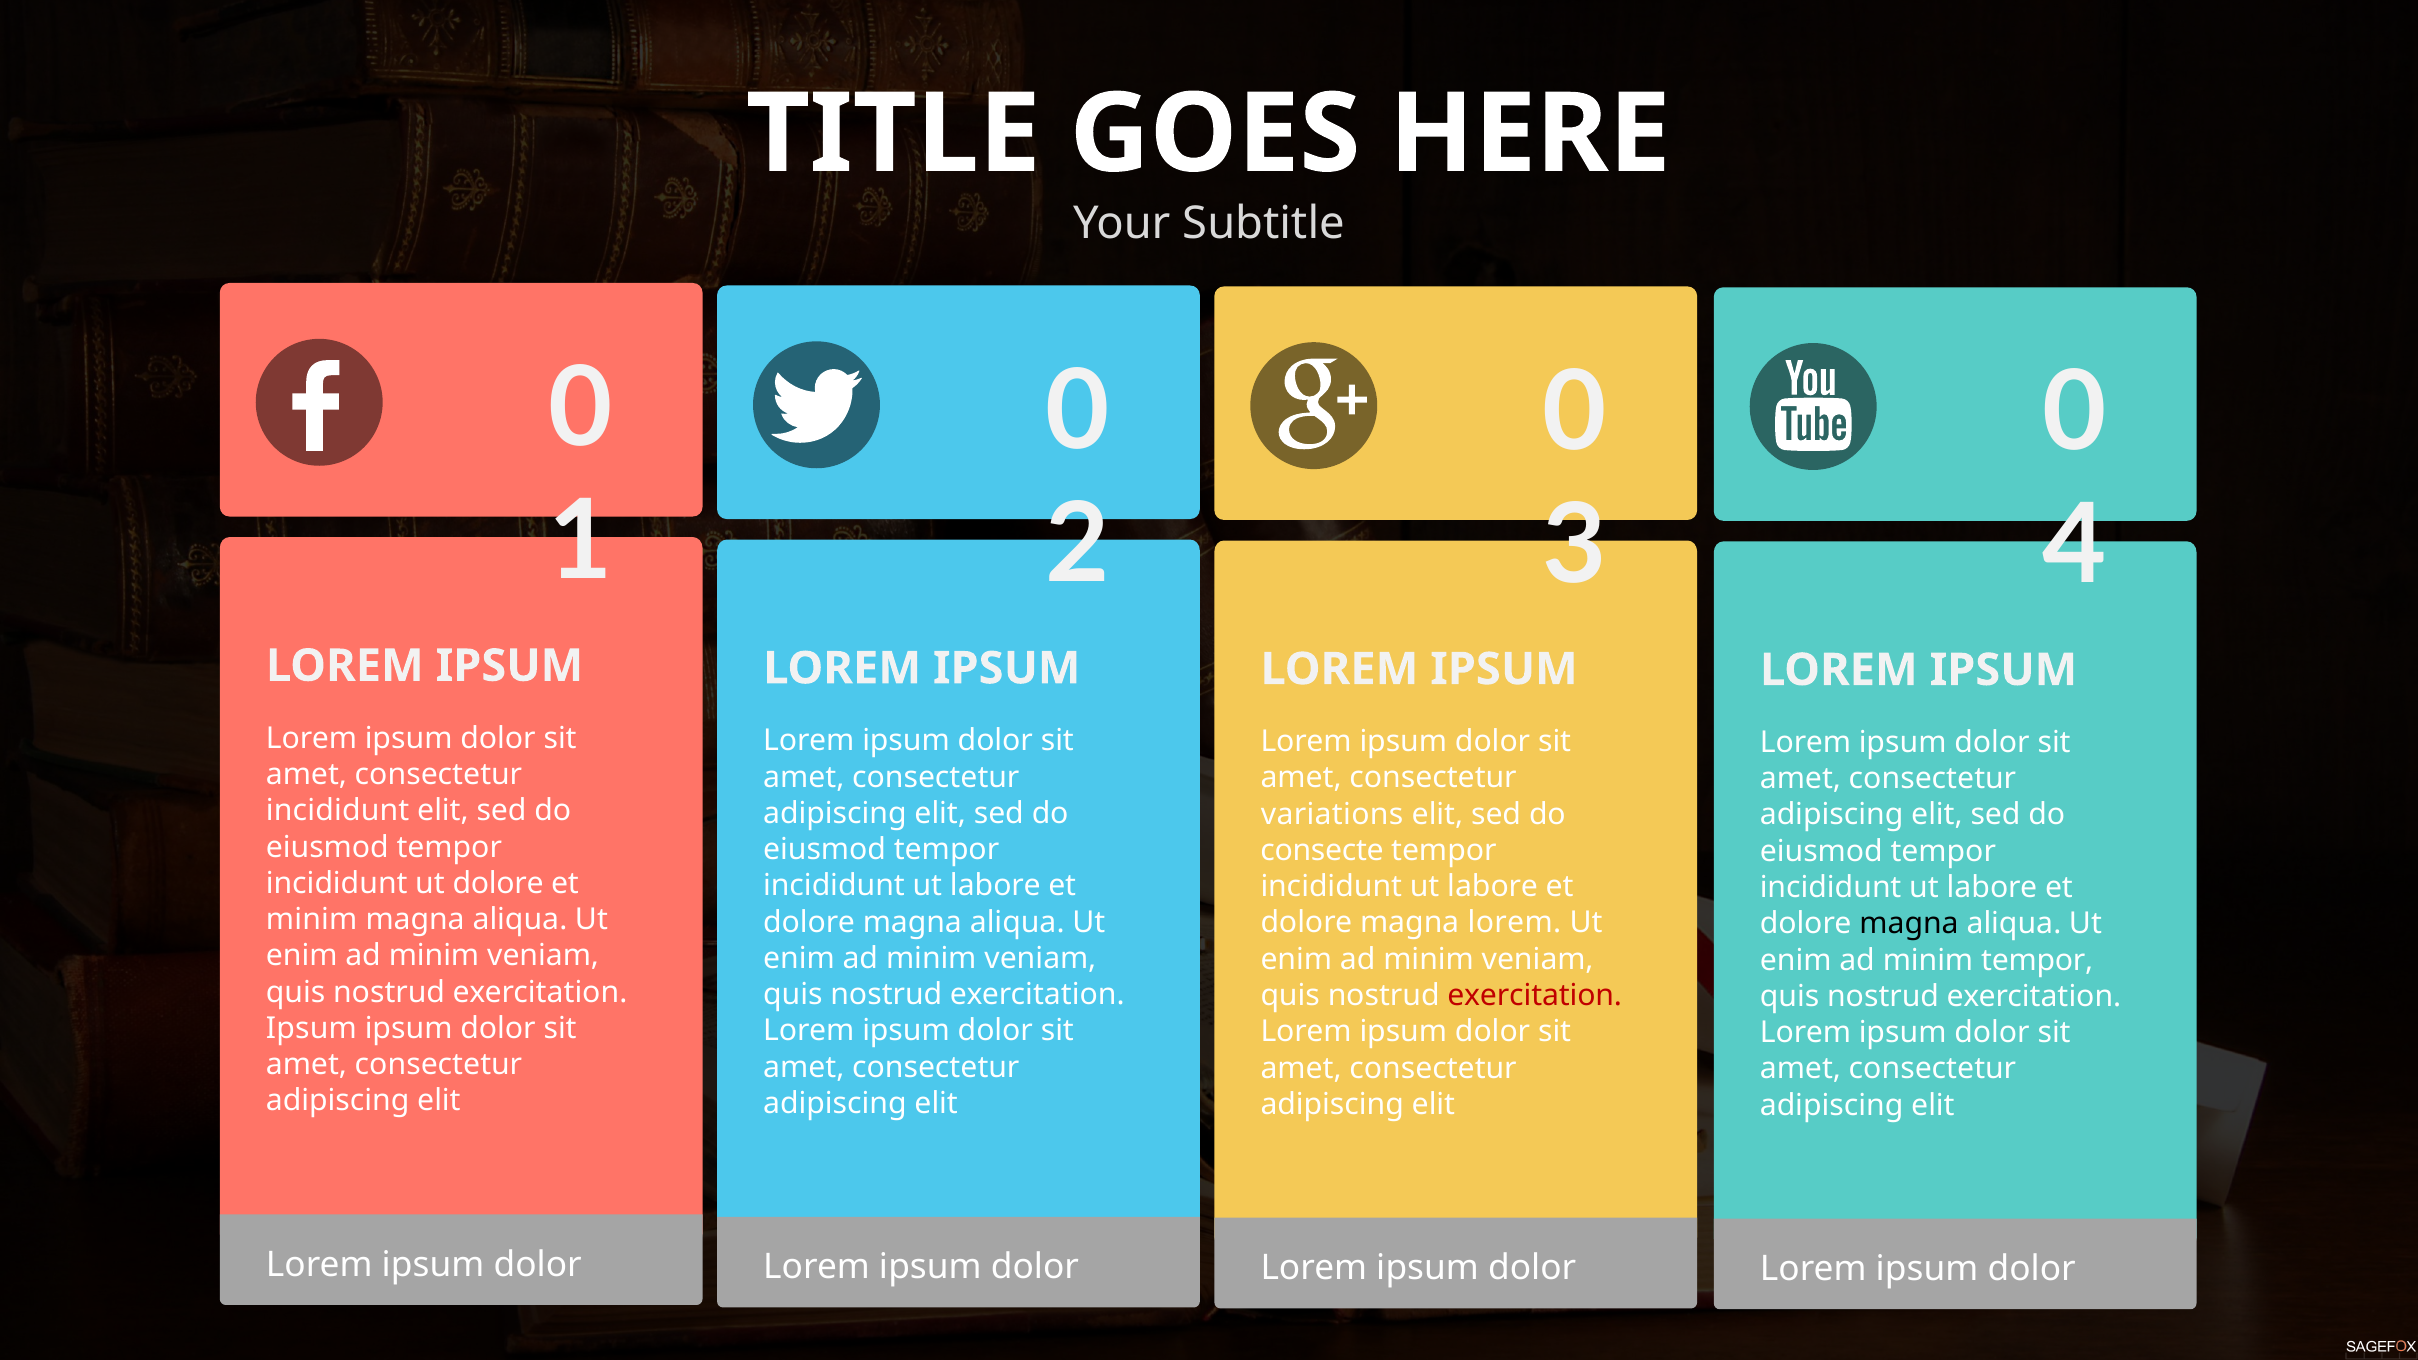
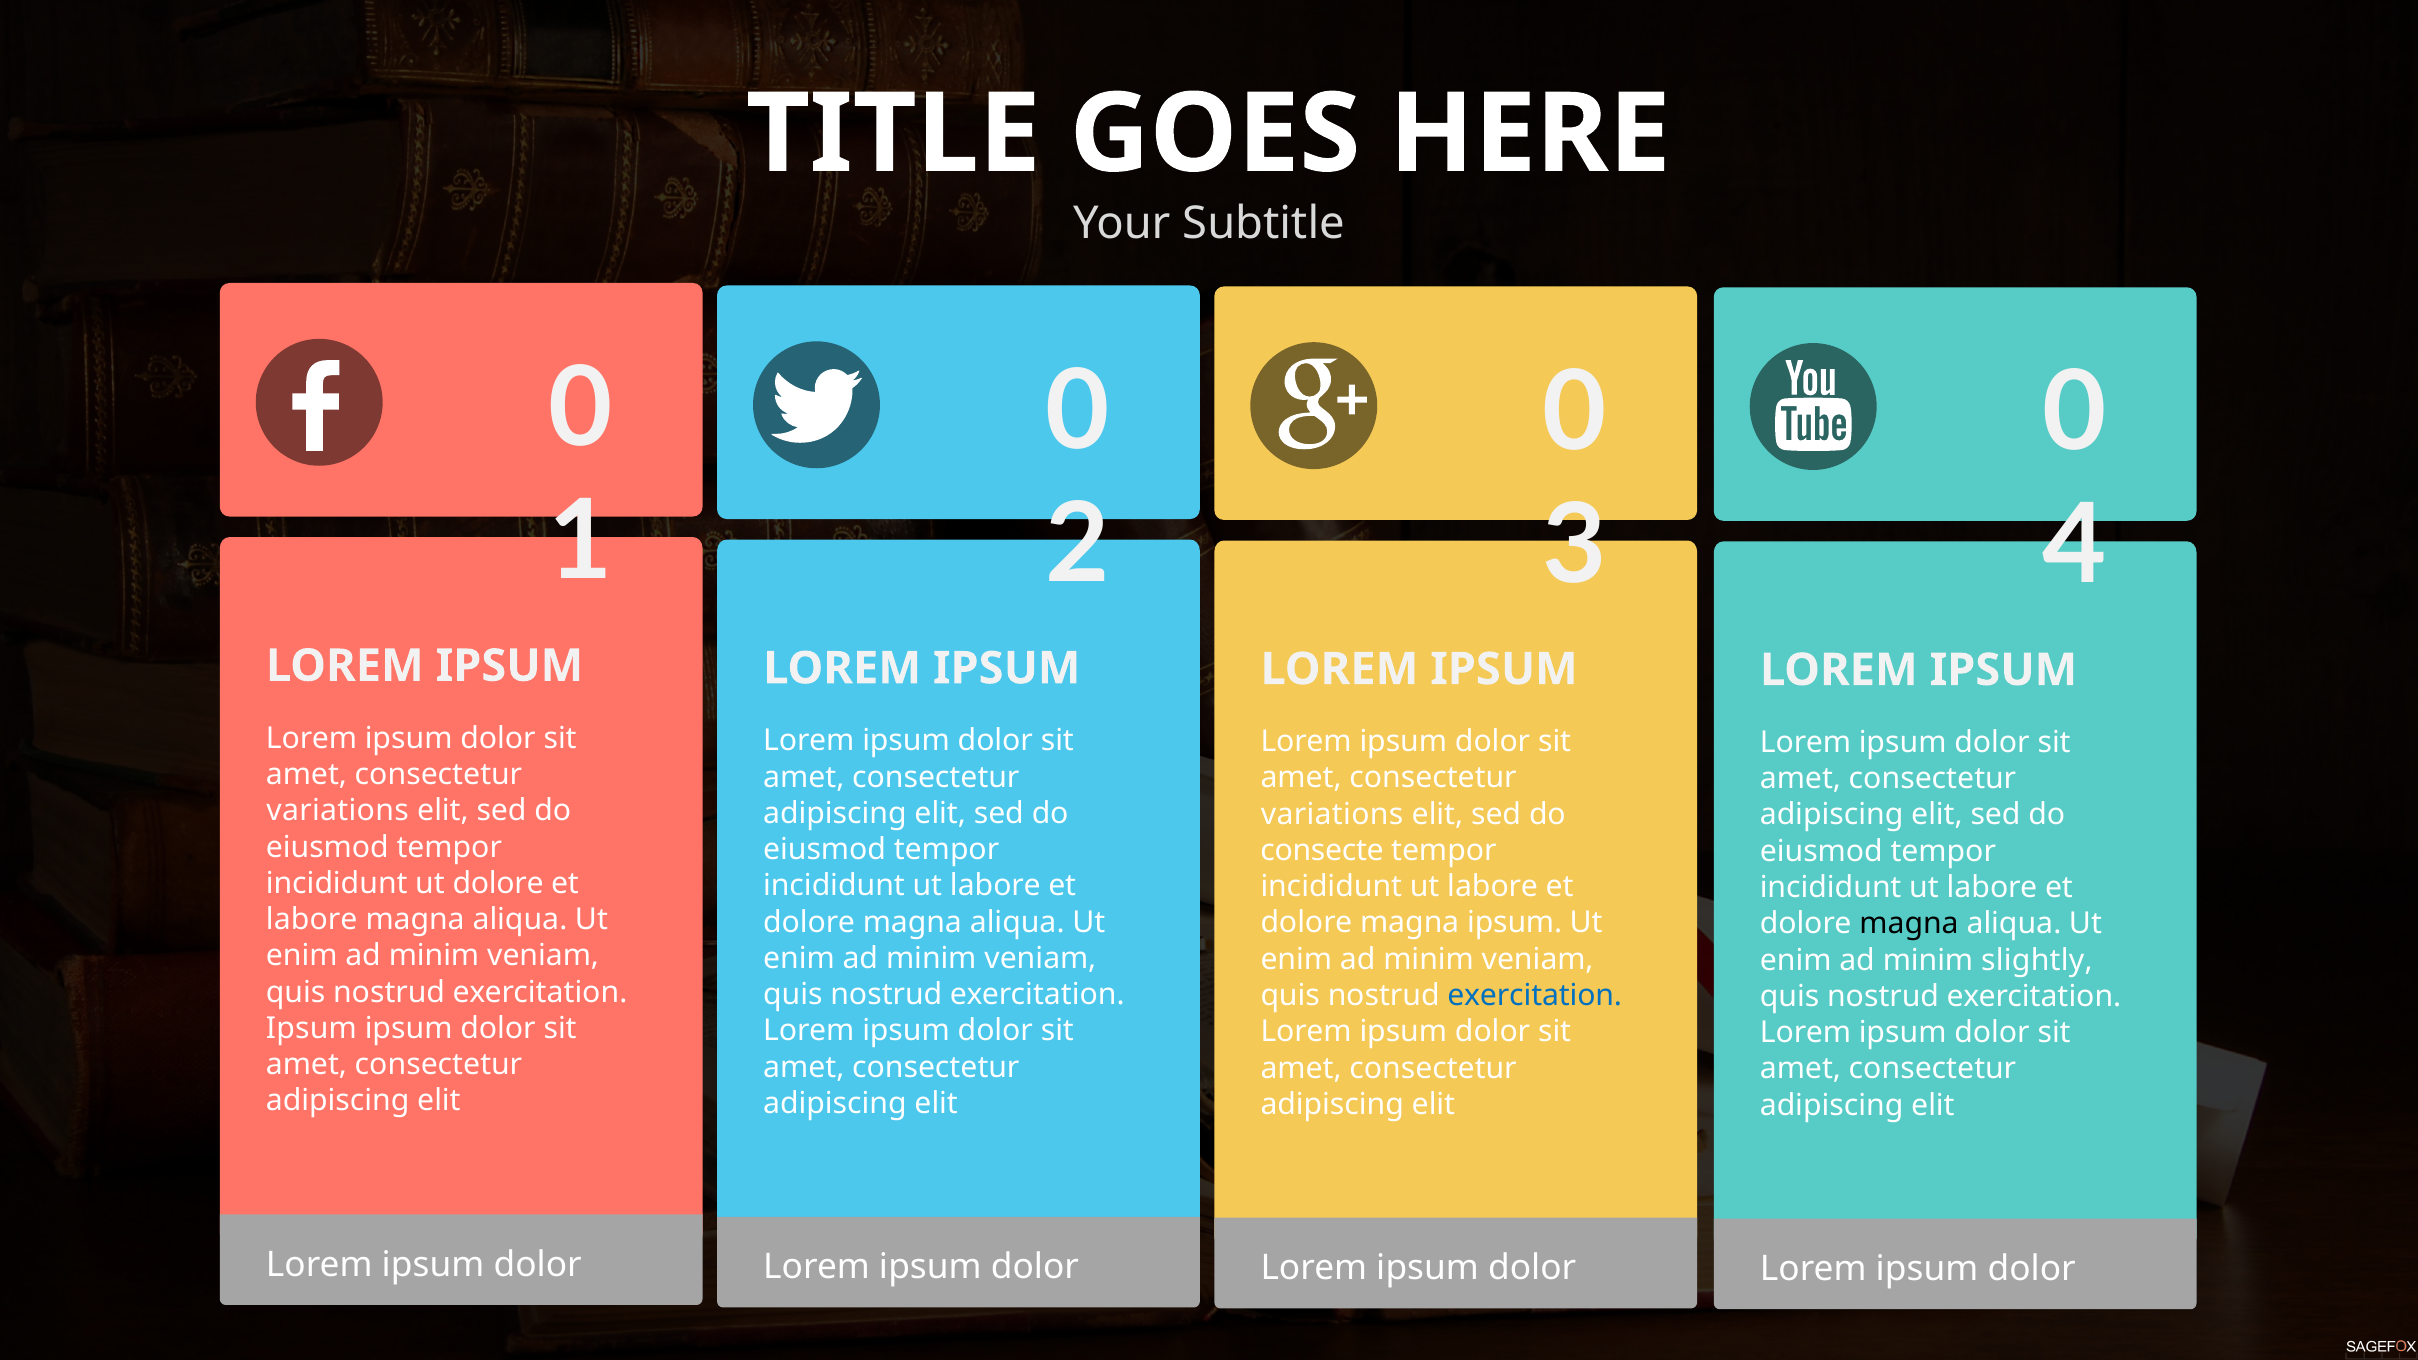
incididunt at (338, 811): incididunt -> variations
minim at (312, 920): minim -> labore
magna lorem: lorem -> ipsum
minim tempor: tempor -> slightly
exercitation at (1535, 996) colour: red -> blue
